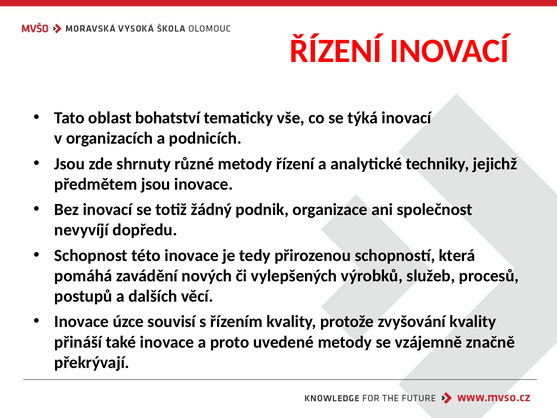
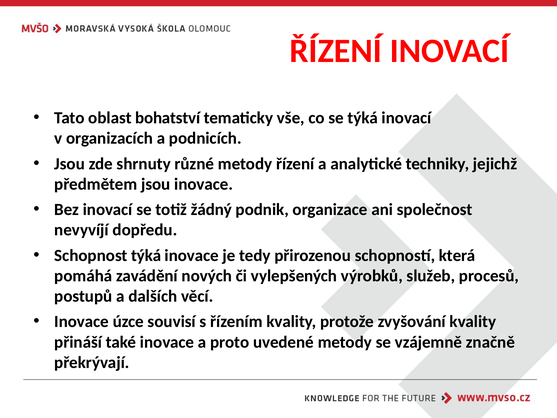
Schopnost této: této -> týká
